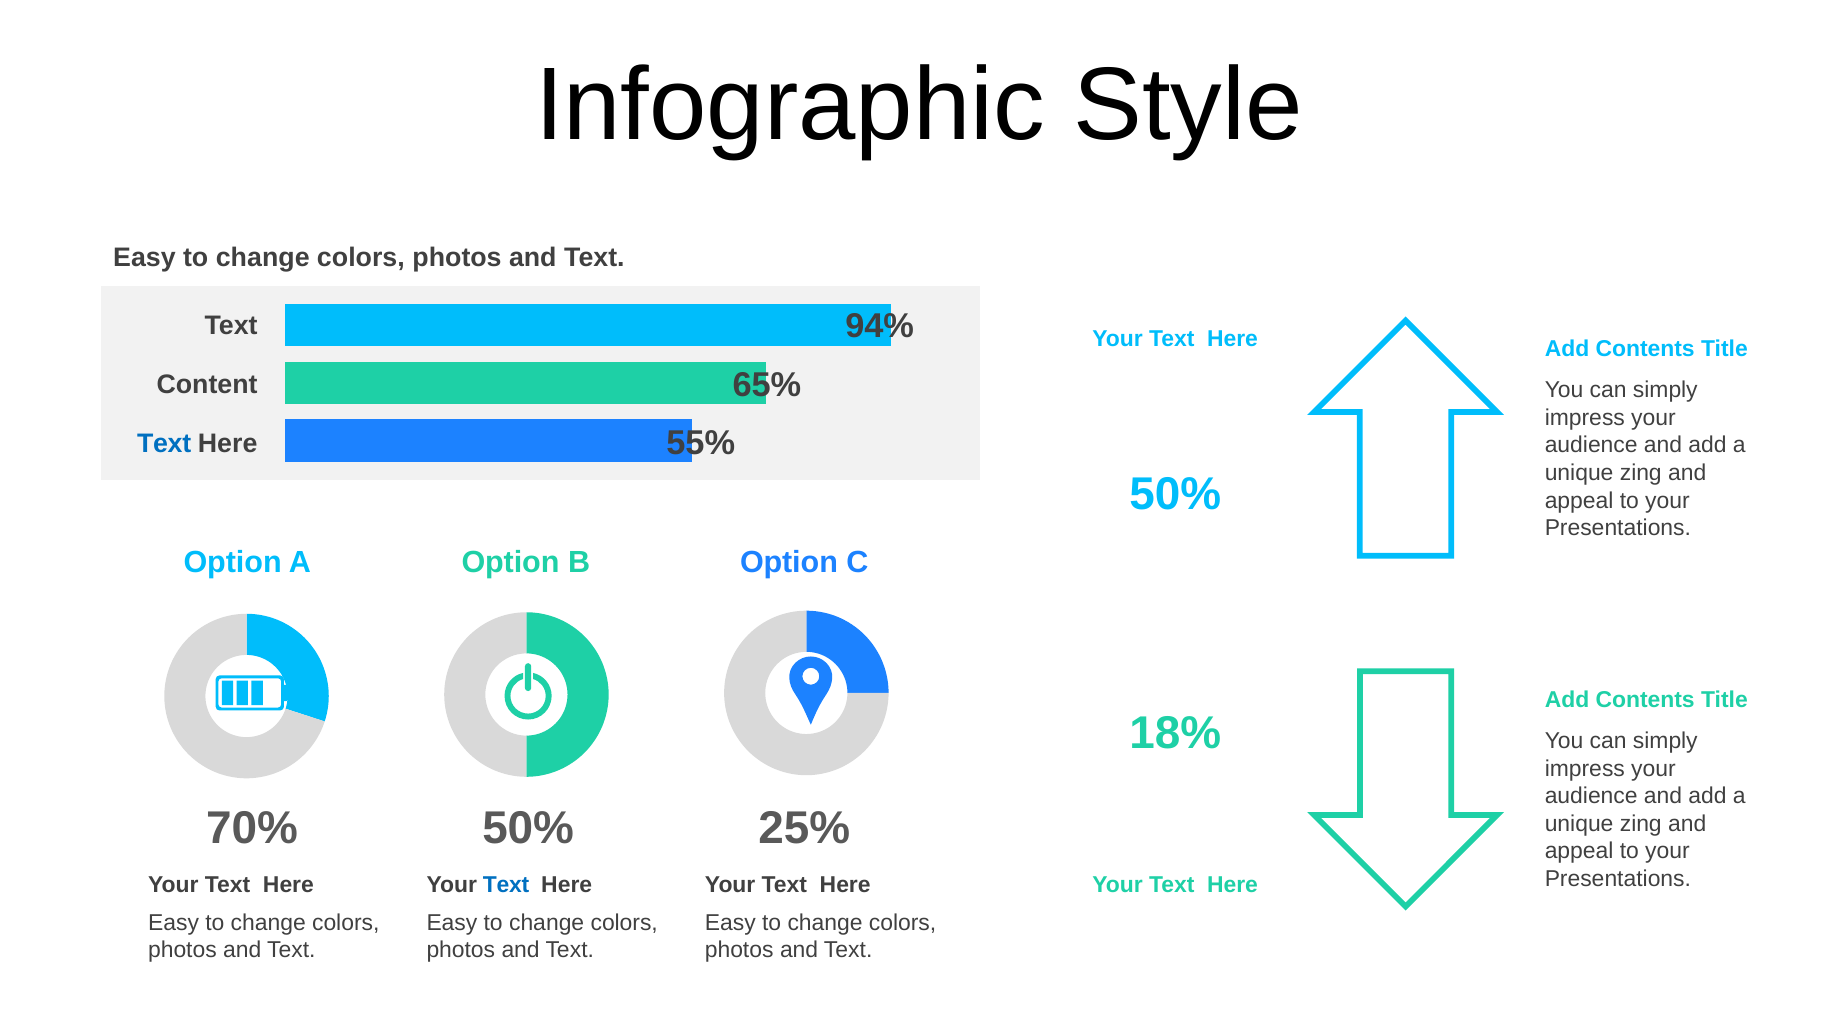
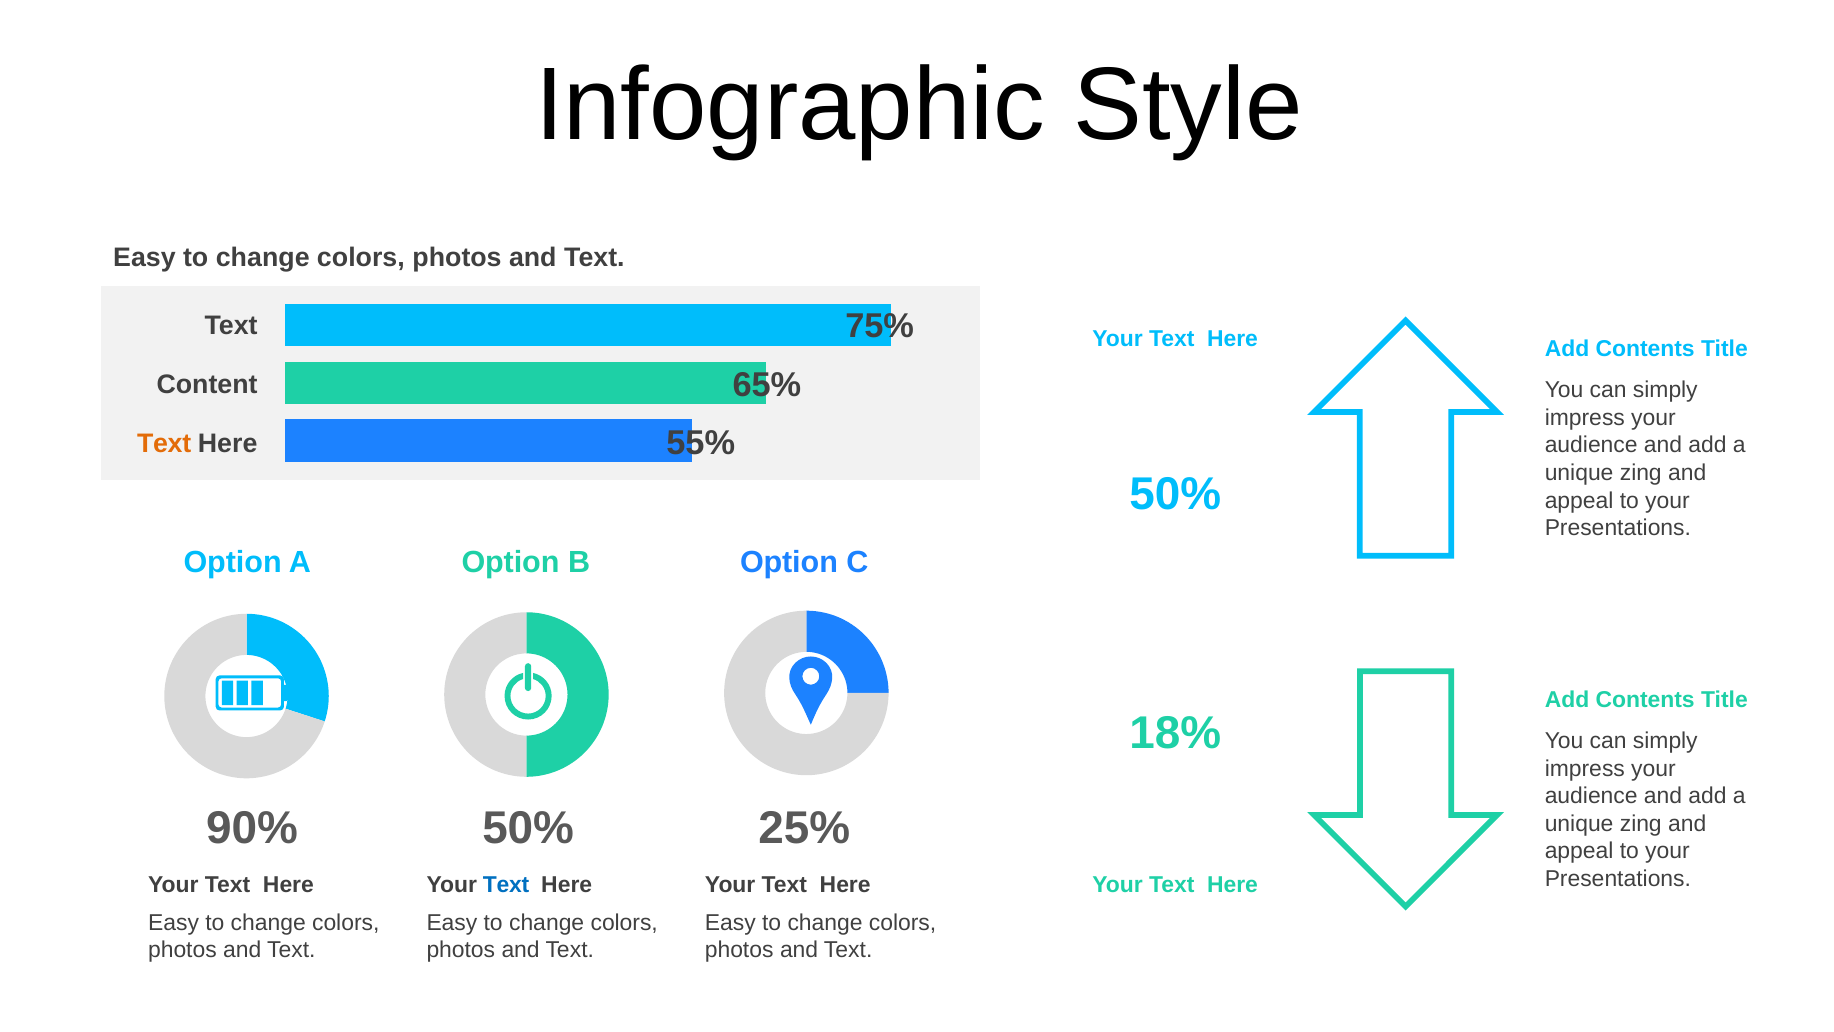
94%: 94% -> 75%
Text at (164, 443) colour: blue -> orange
70%: 70% -> 90%
